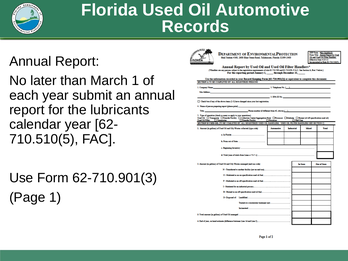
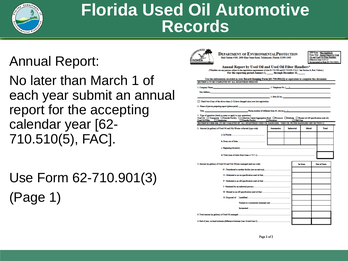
lubricants: lubricants -> accepting
